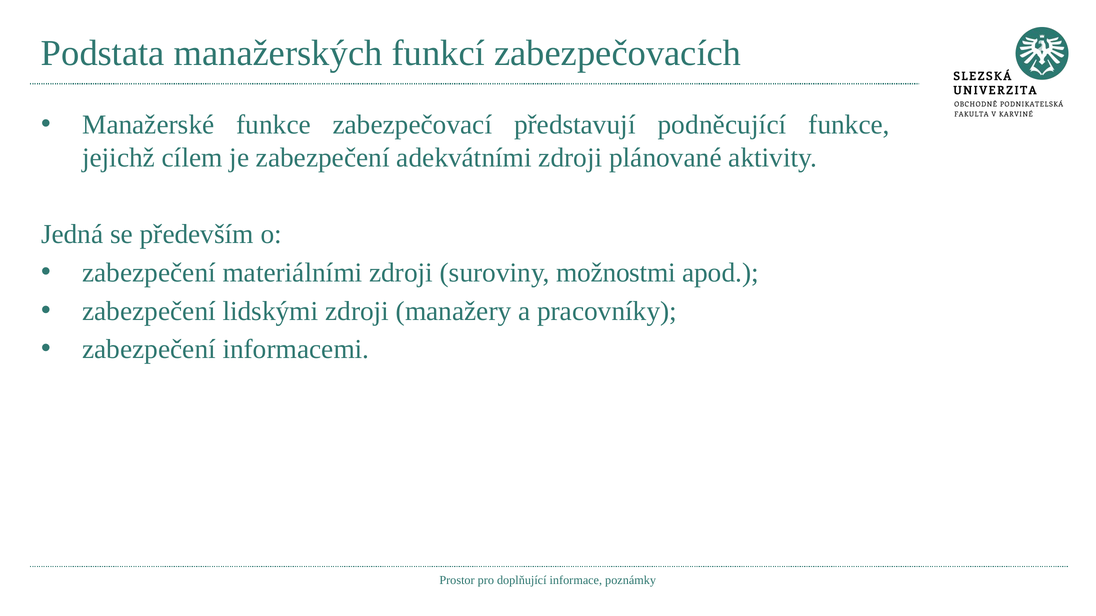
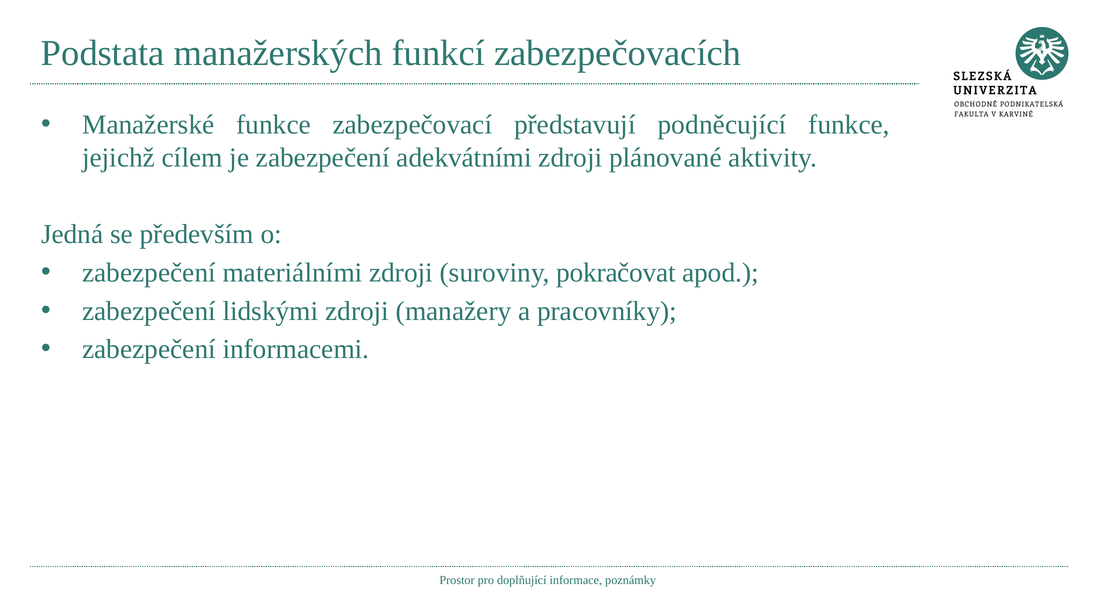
možnostmi: možnostmi -> pokračovat
